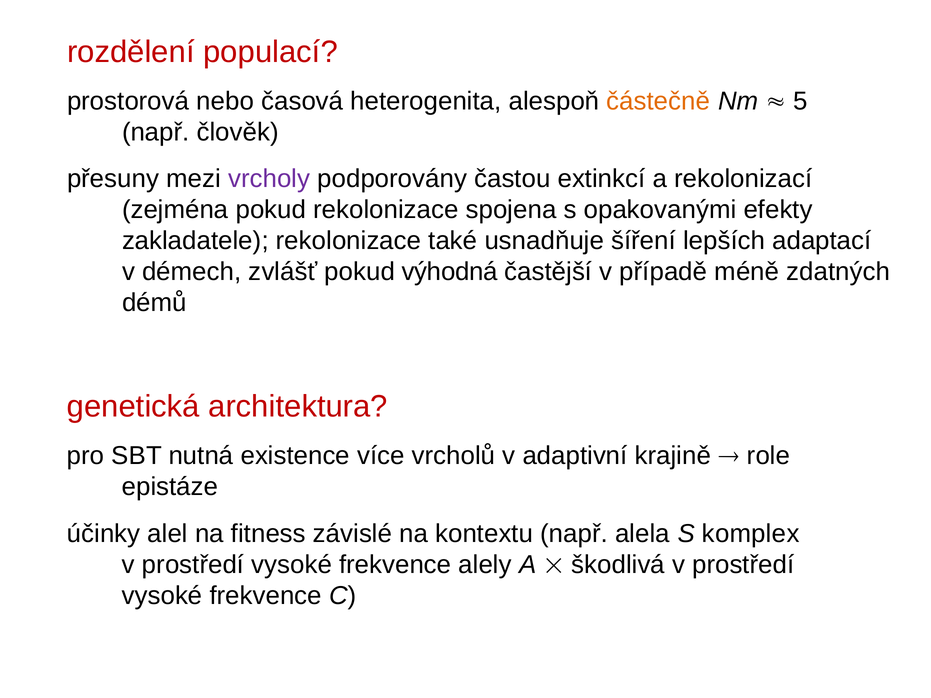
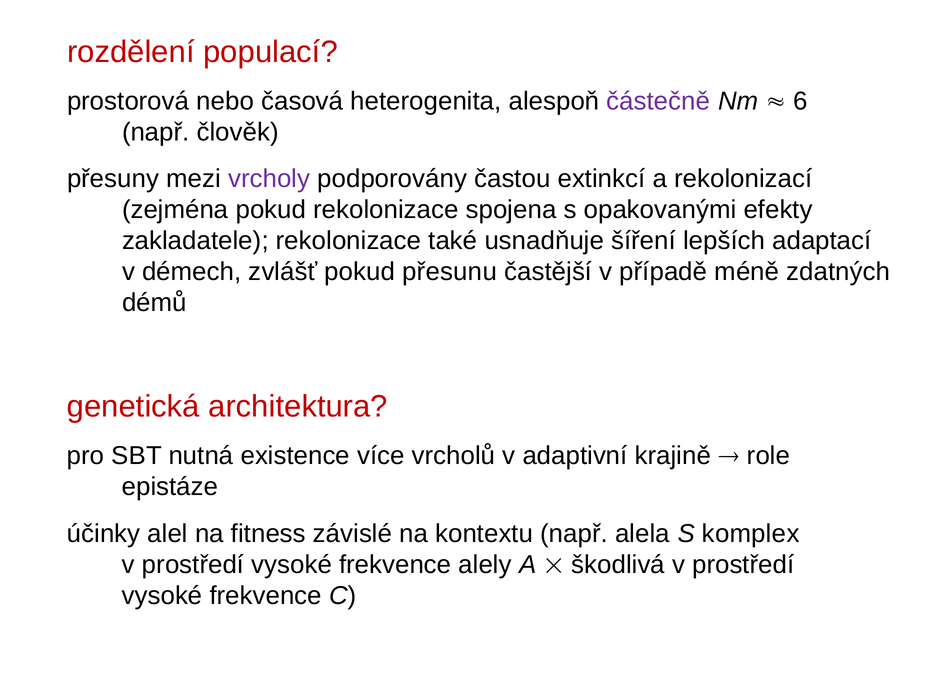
částečně colour: orange -> purple
5: 5 -> 6
výhodná: výhodná -> přesunu
